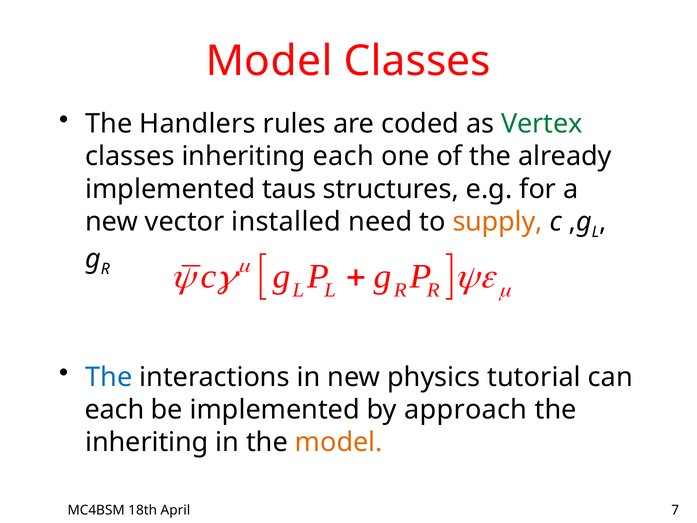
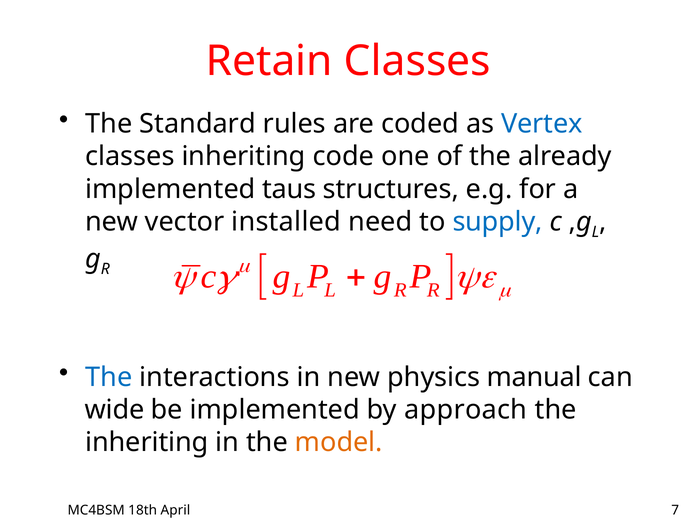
Model at (269, 61): Model -> Retain
Handlers: Handlers -> Standard
Vertex colour: green -> blue
inheriting each: each -> code
supply colour: orange -> blue
tutorial: tutorial -> manual
each at (115, 410): each -> wide
